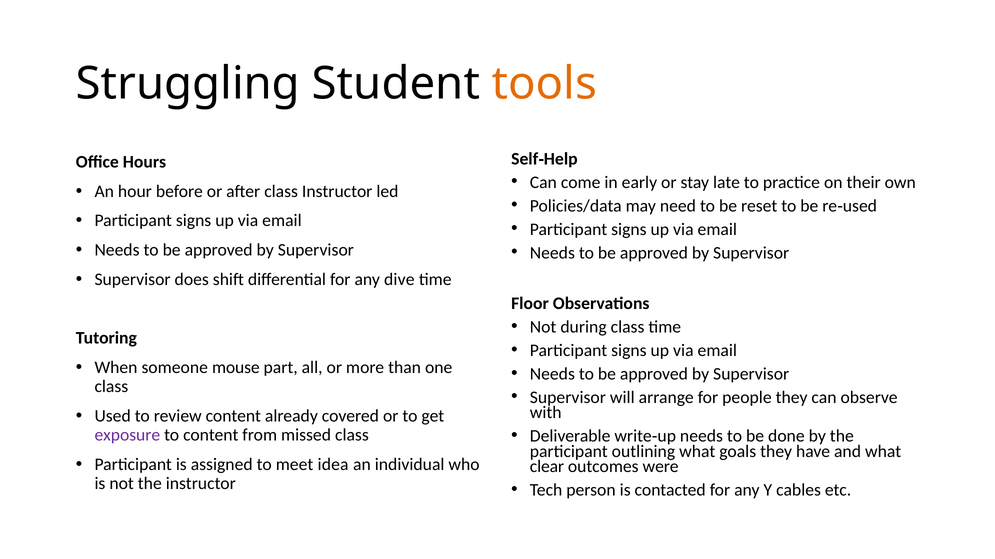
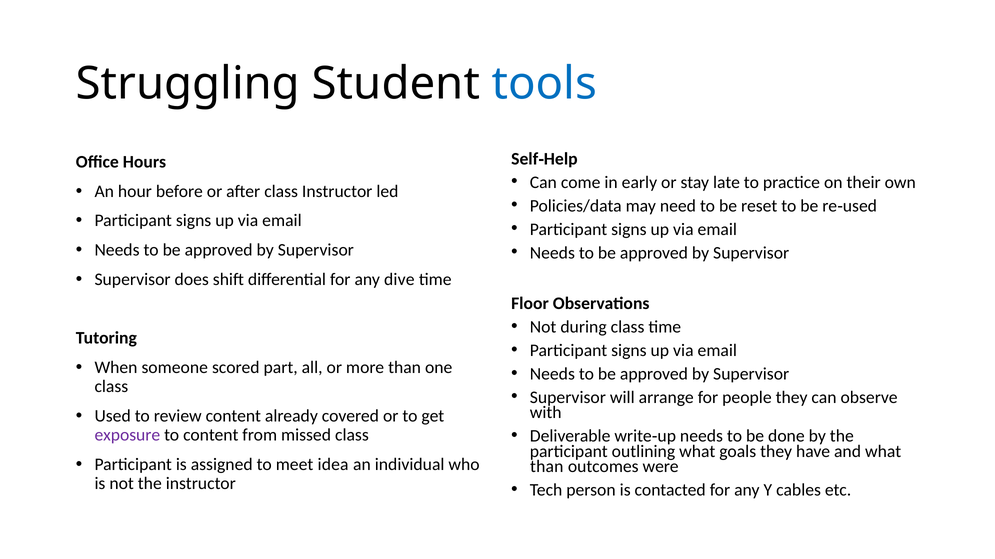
tools colour: orange -> blue
mouse: mouse -> scored
clear at (547, 467): clear -> than
